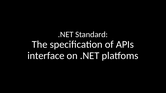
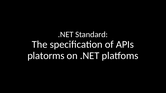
interface: interface -> platorms
